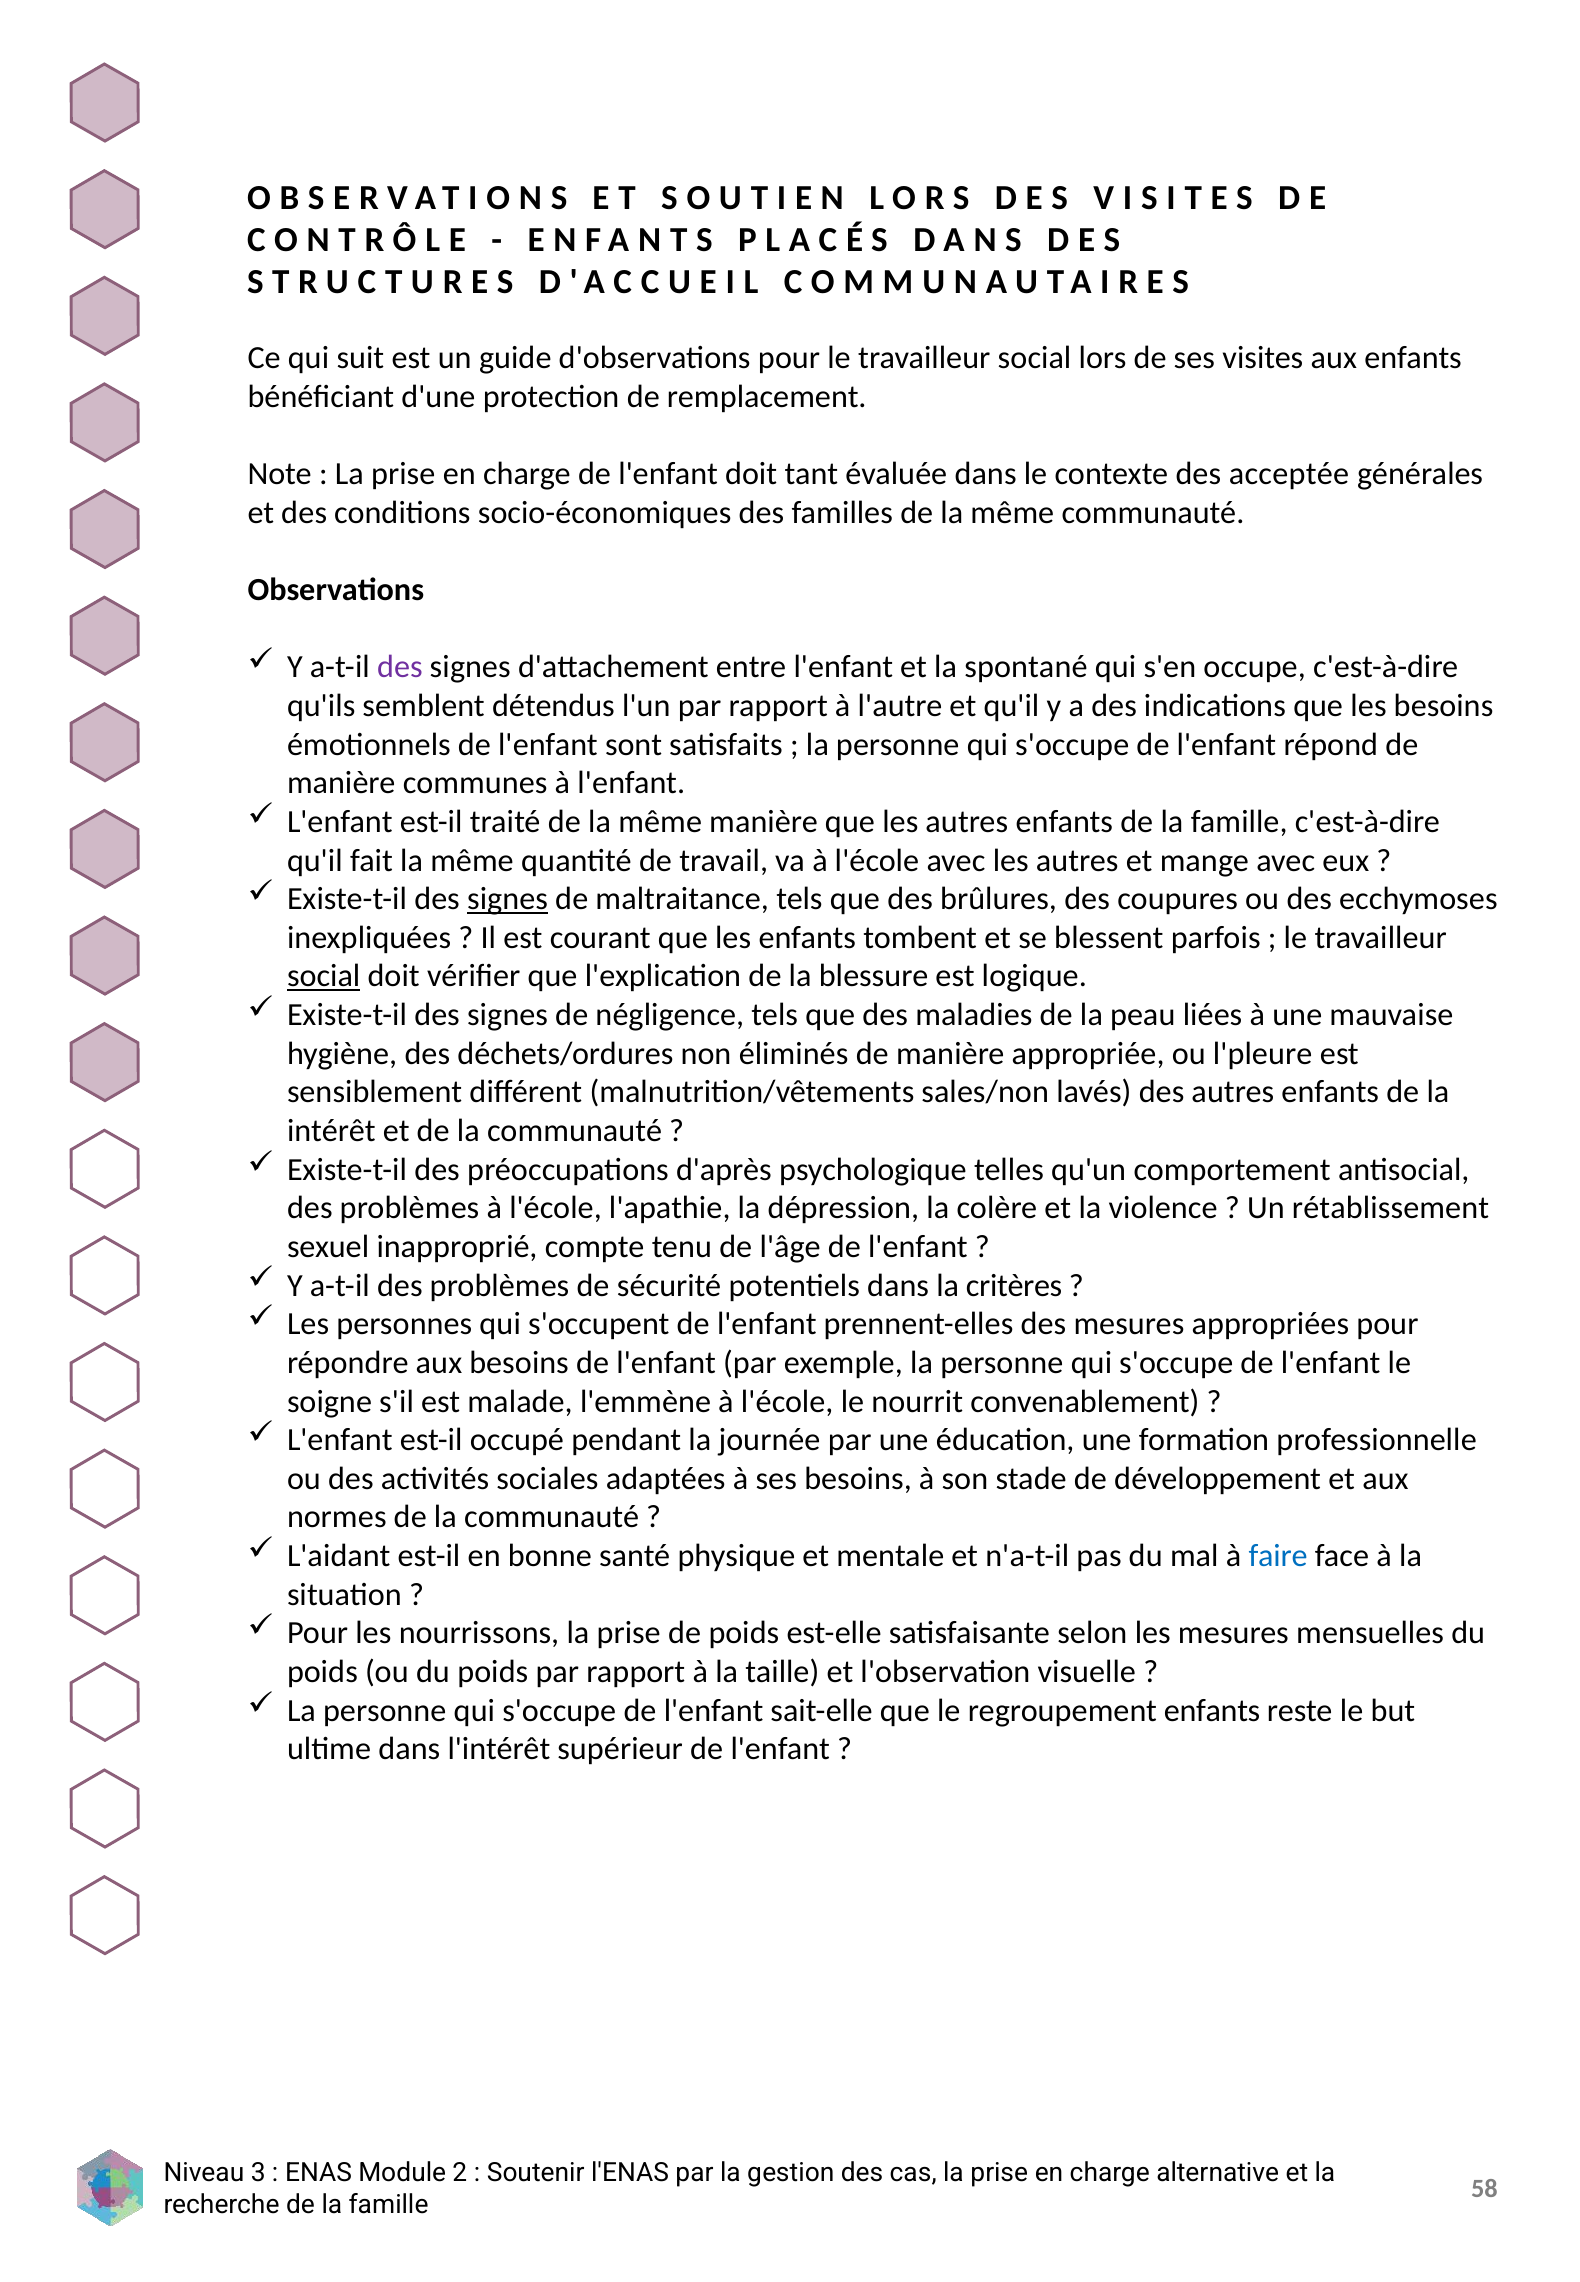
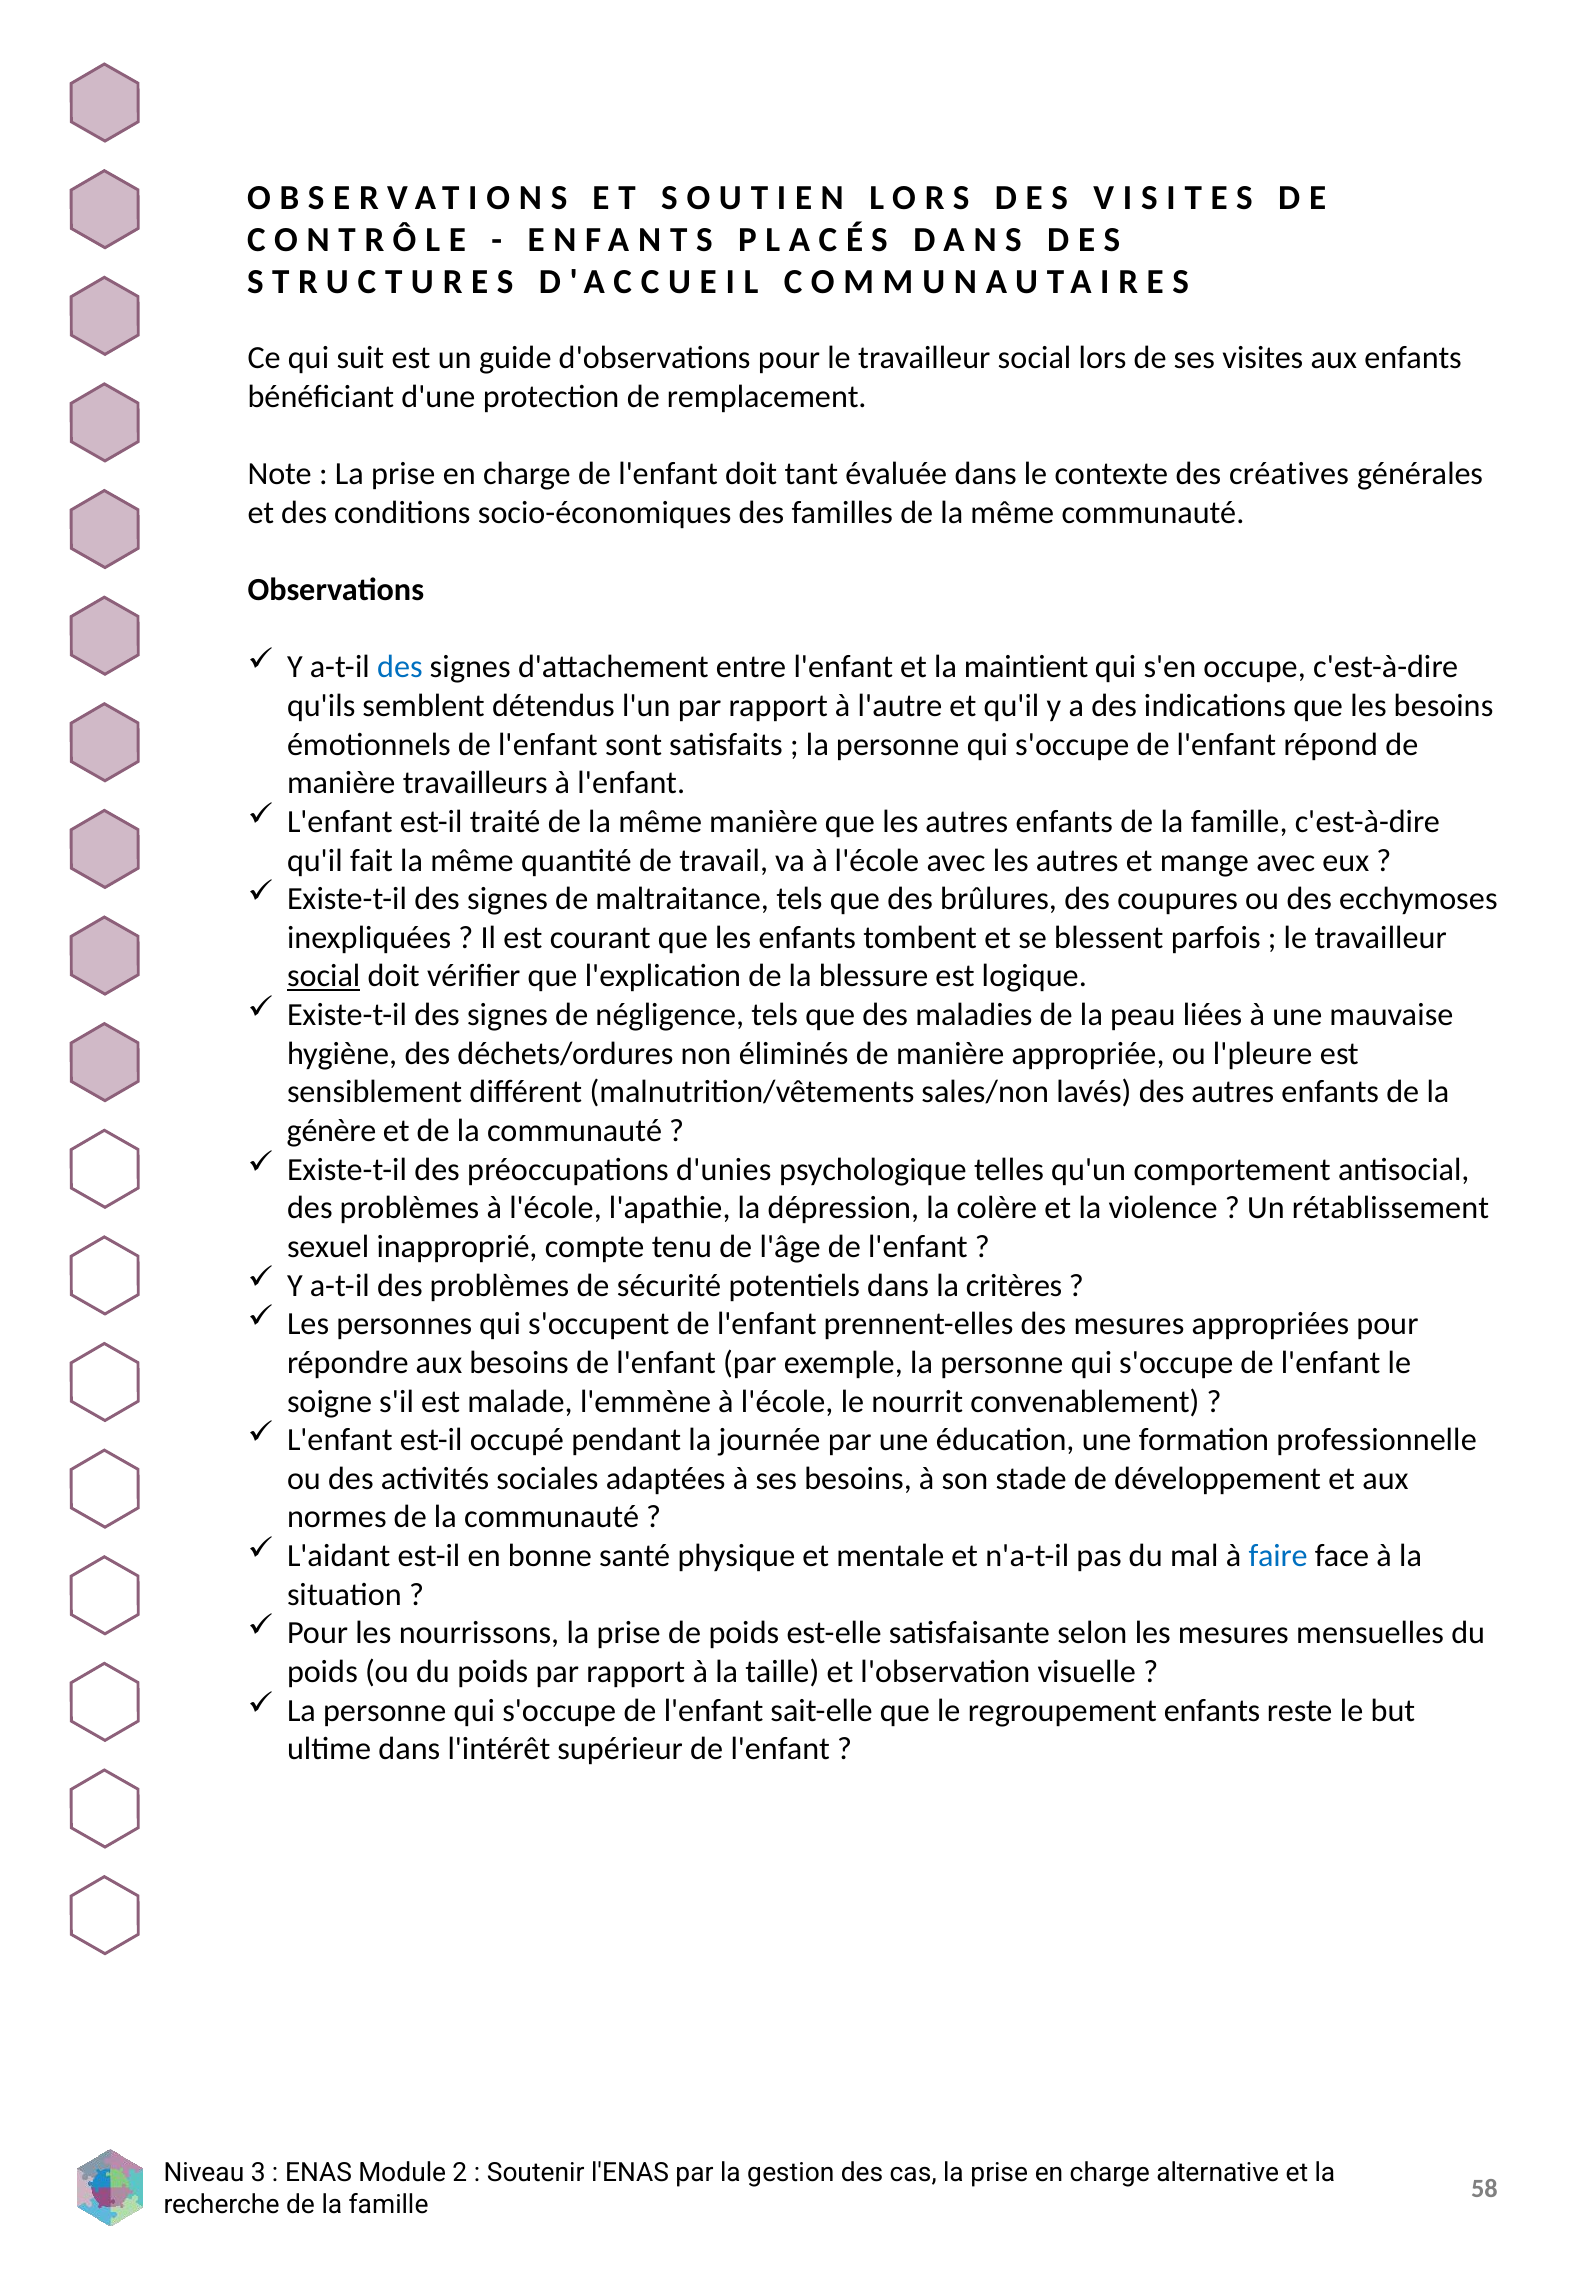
acceptée: acceptée -> créatives
des at (400, 667) colour: purple -> blue
spontané: spontané -> maintient
communes: communes -> travailleurs
signes at (508, 899) underline: present -> none
intérêt: intérêt -> génère
d'après: d'après -> d'unies
